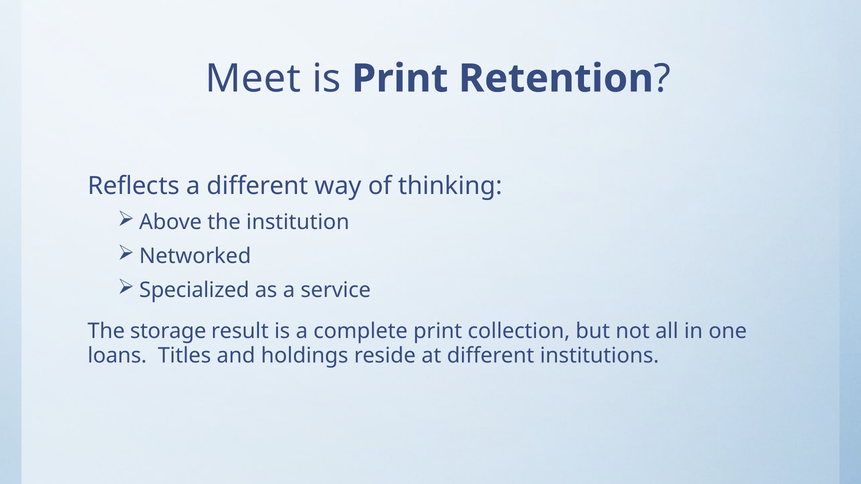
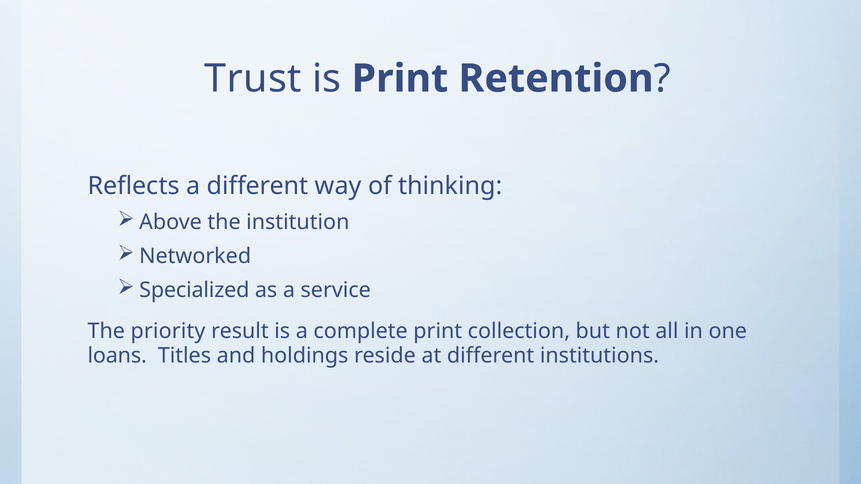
Meet: Meet -> Trust
storage: storage -> priority
